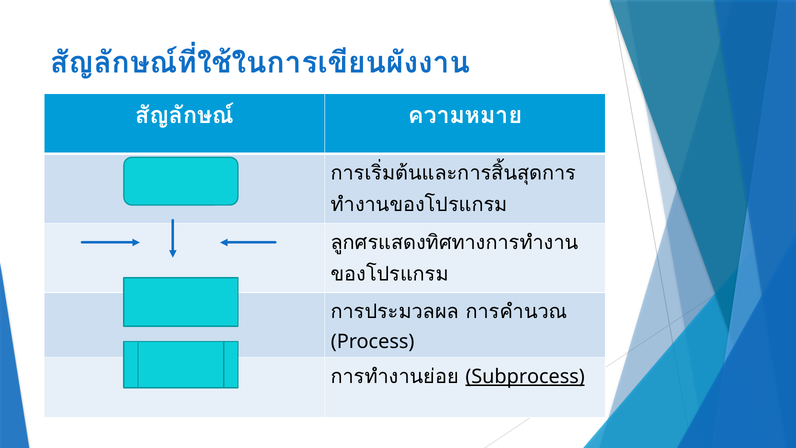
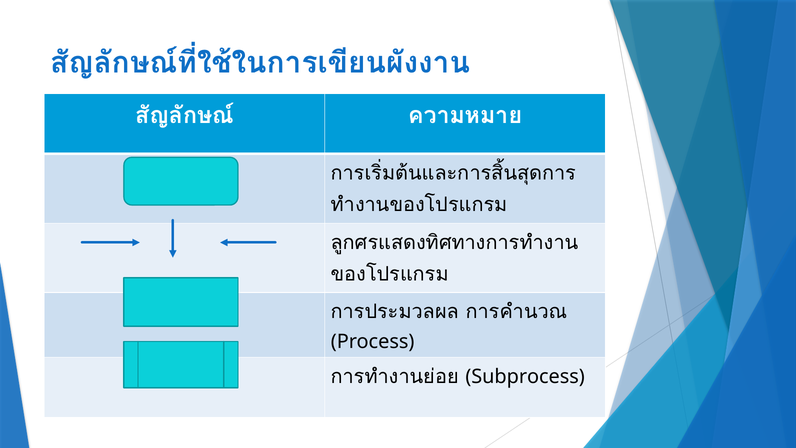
Subprocess underline: present -> none
